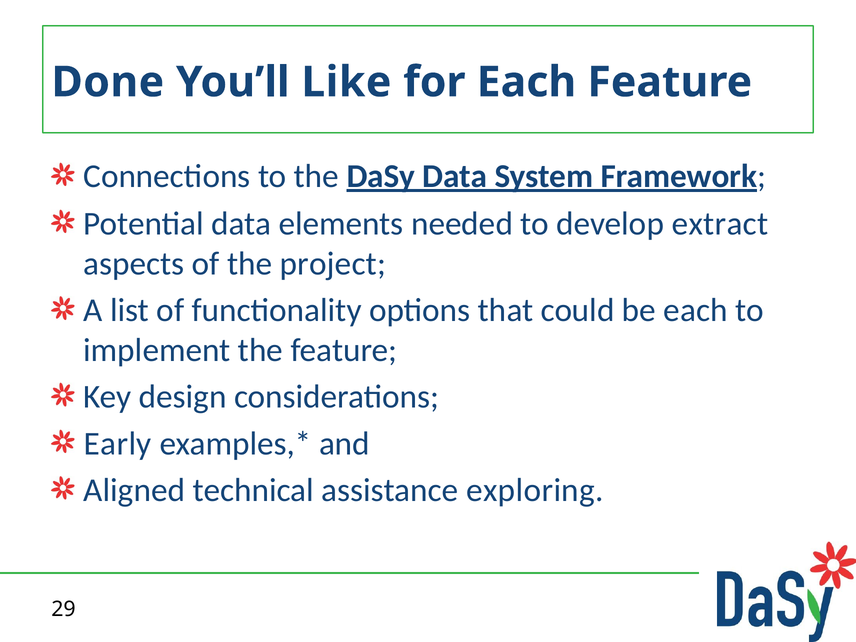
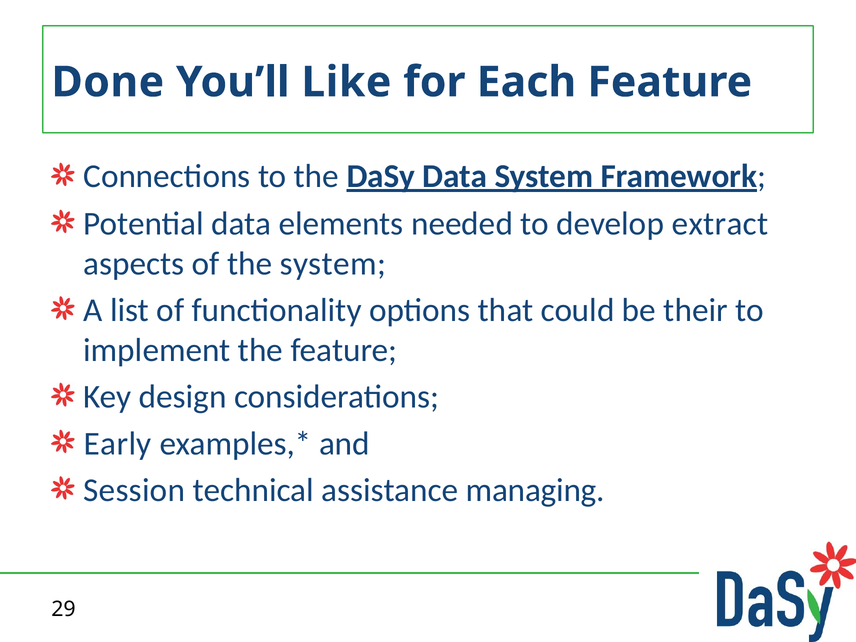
the project: project -> system
be each: each -> their
Aligned: Aligned -> Session
exploring: exploring -> managing
